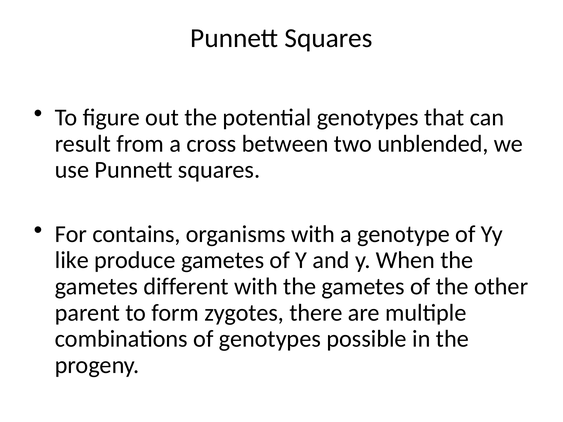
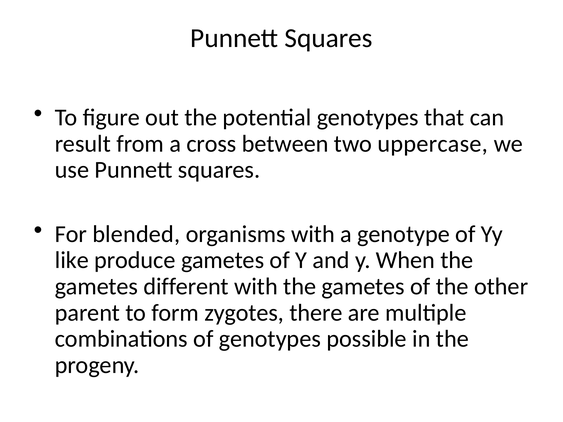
unblended: unblended -> uppercase
contains: contains -> blended
